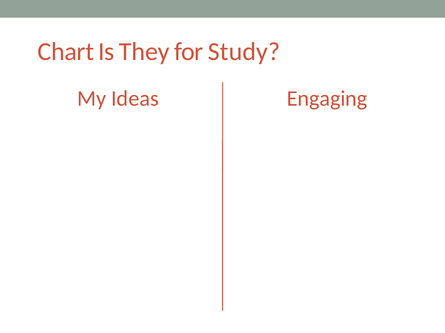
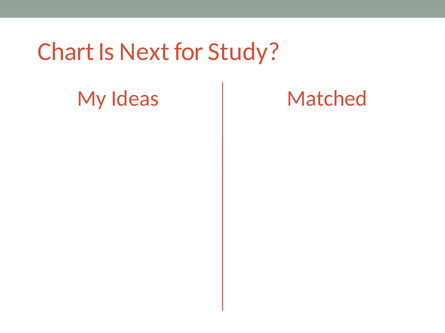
They: They -> Next
Engaging: Engaging -> Matched
